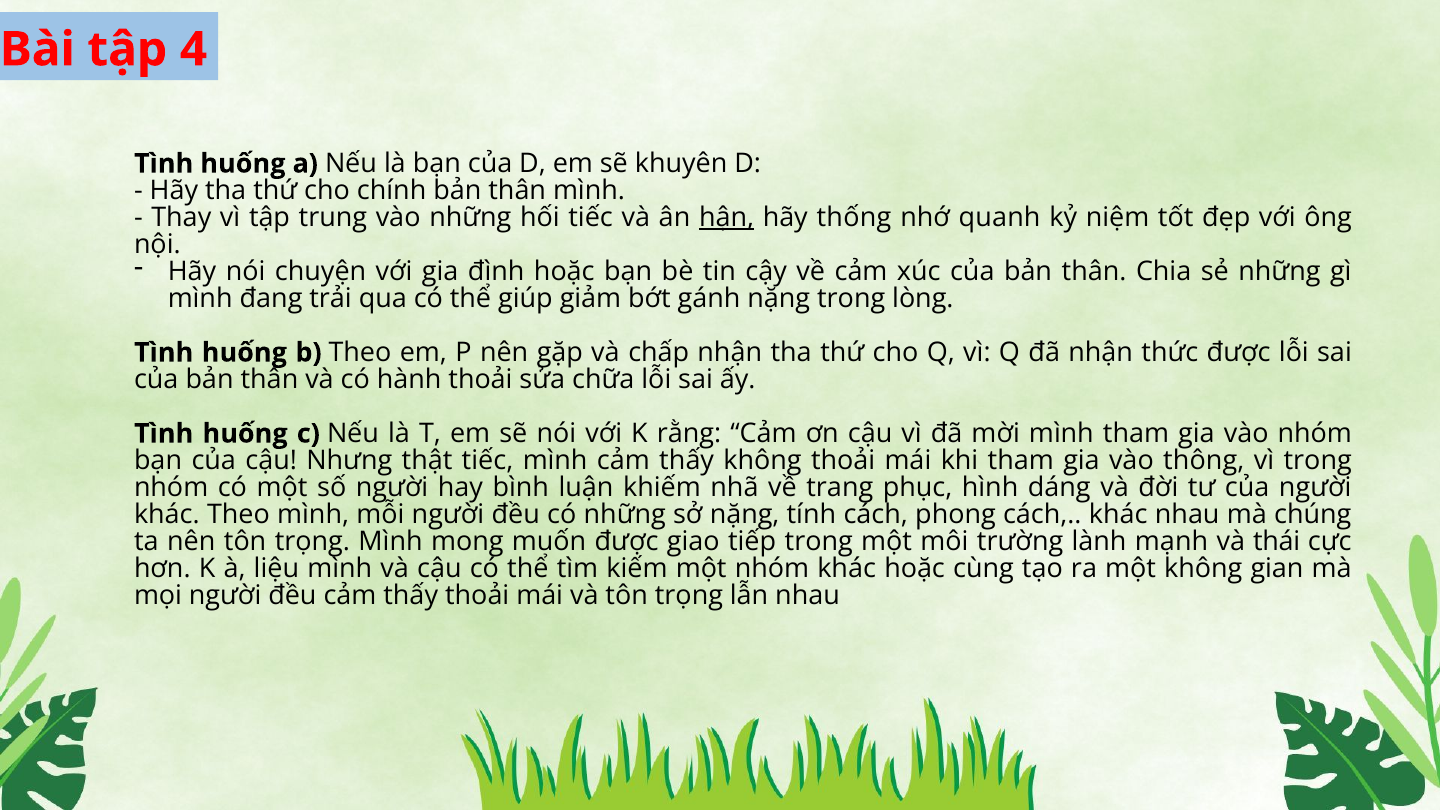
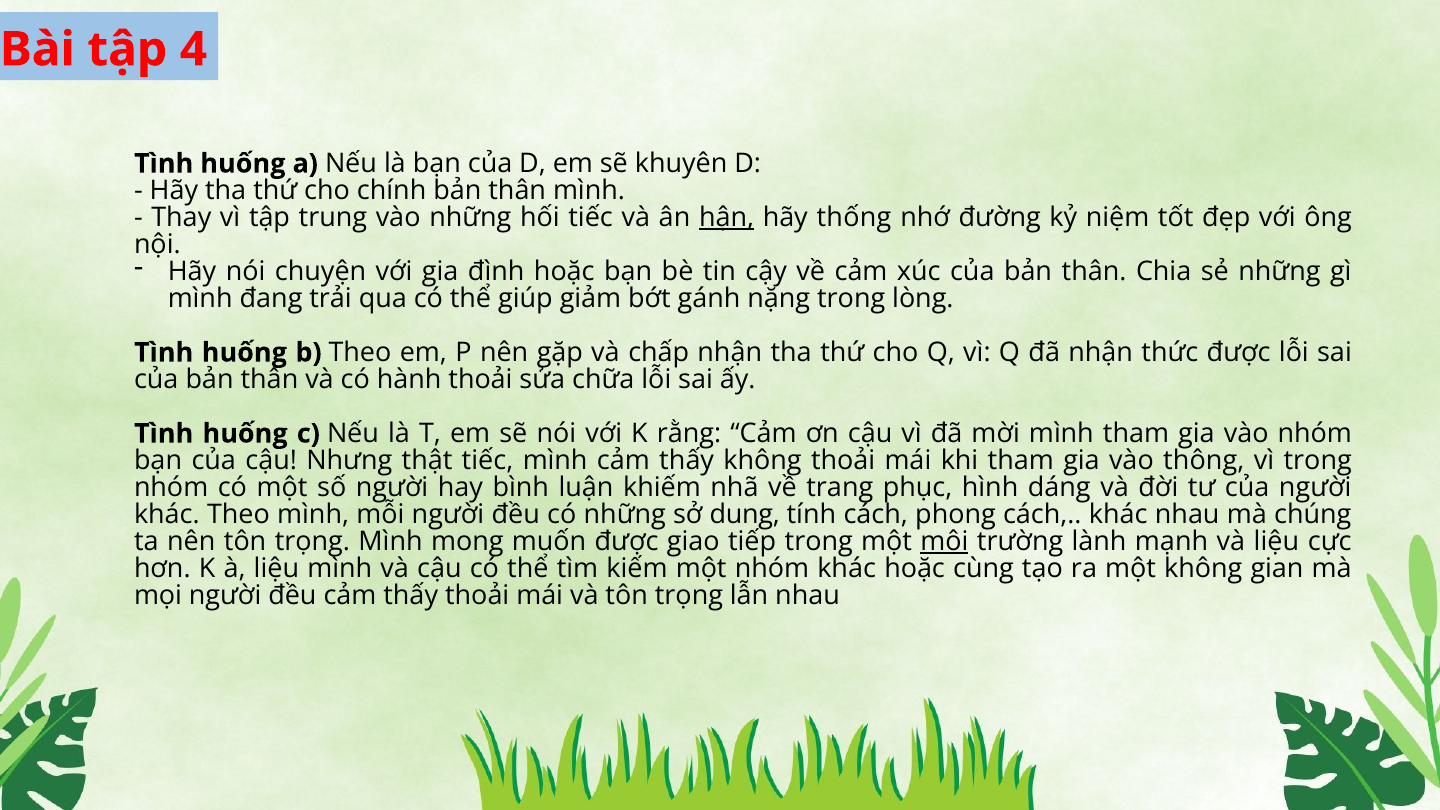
quanh: quanh -> đường
sở nặng: nặng -> dung
môi underline: none -> present
và thái: thái -> liệu
